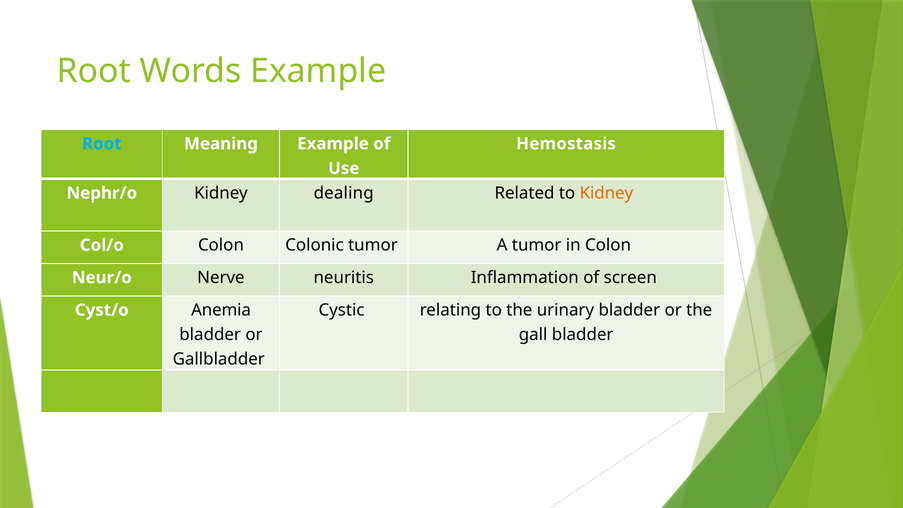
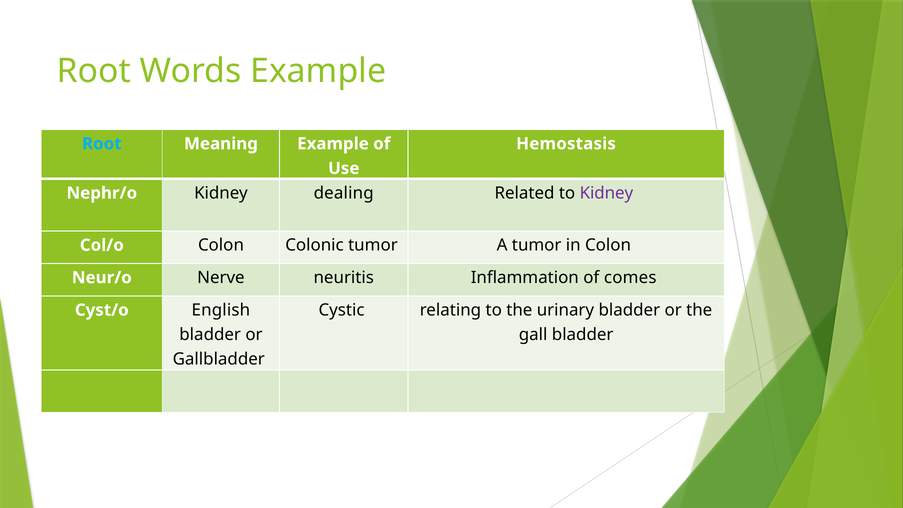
Kidney at (606, 193) colour: orange -> purple
screen: screen -> comes
Anemia: Anemia -> English
